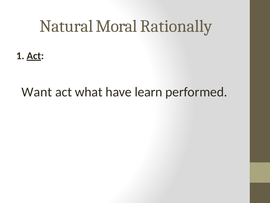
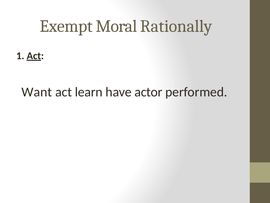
Natural: Natural -> Exempt
what: what -> learn
learn: learn -> actor
